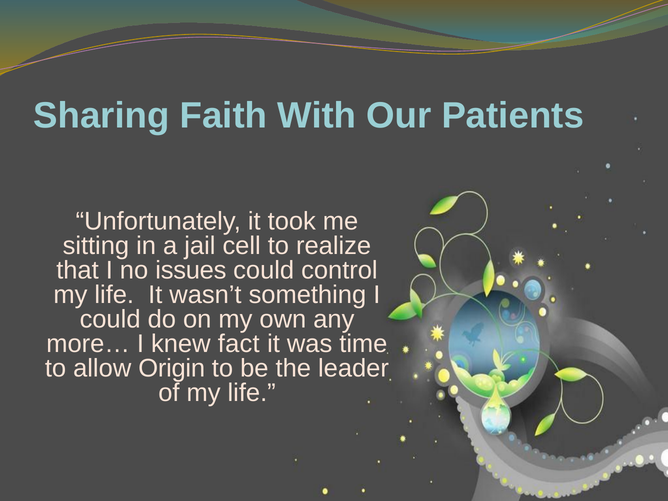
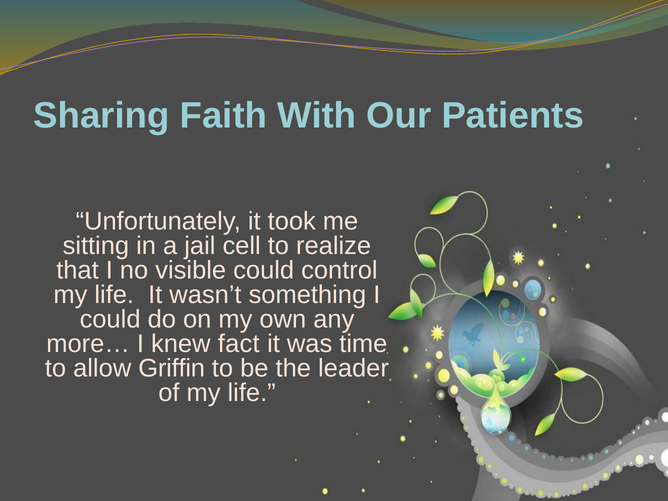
issues: issues -> visible
Origin: Origin -> Griffin
